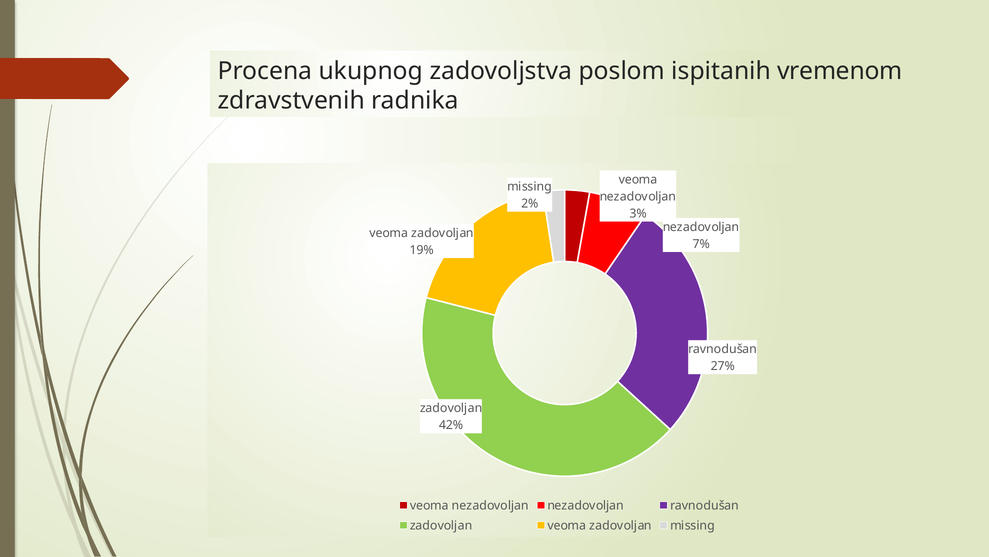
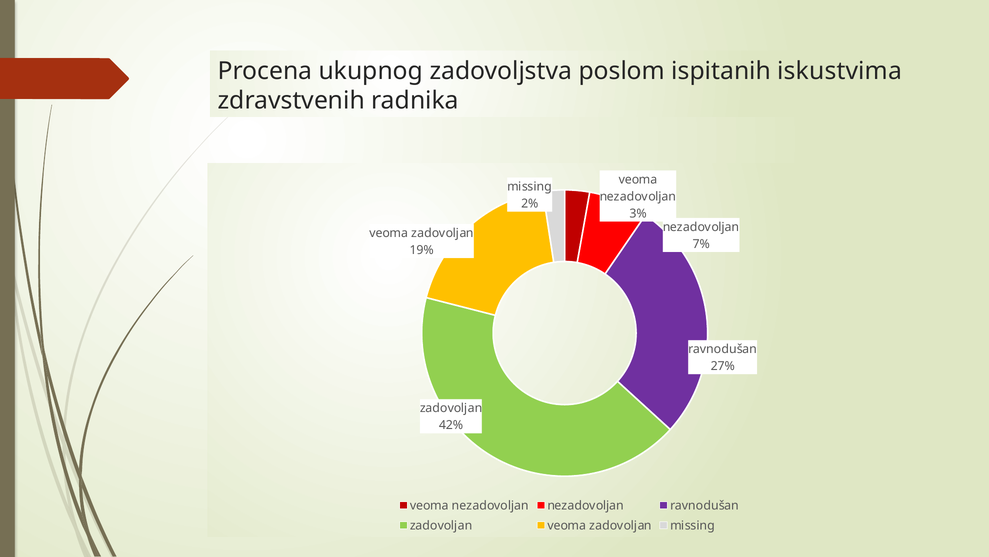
vremenom: vremenom -> iskustvima
